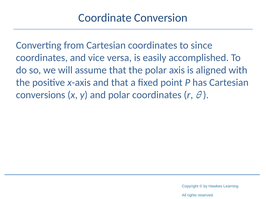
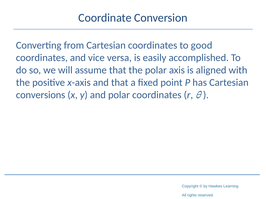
since: since -> good
